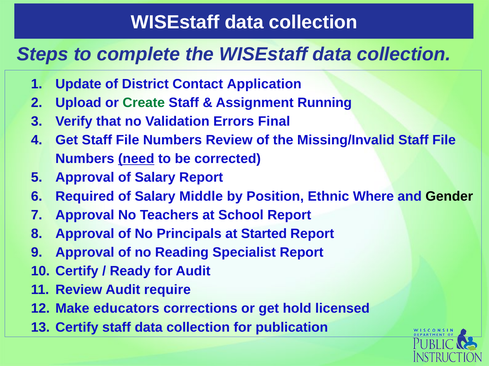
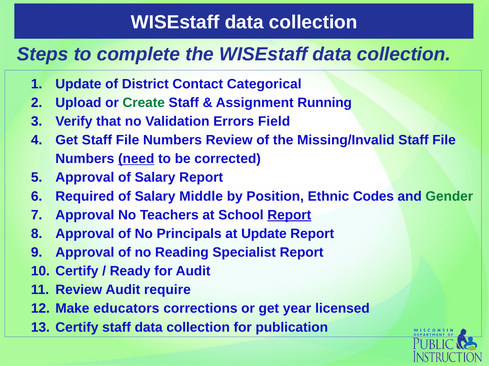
Application: Application -> Categorical
Final: Final -> Field
Where: Where -> Codes
Gender colour: black -> green
Report at (289, 215) underline: none -> present
at Started: Started -> Update
hold: hold -> year
